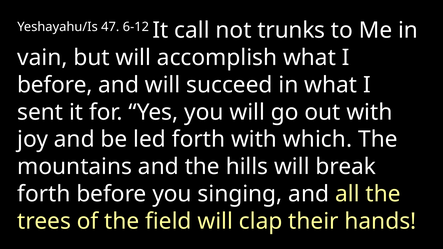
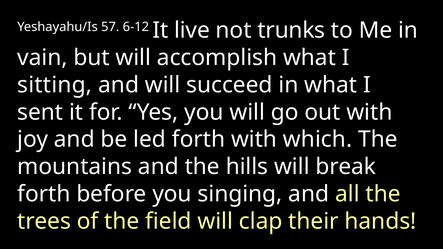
47: 47 -> 57
call: call -> live
before at (55, 85): before -> sitting
